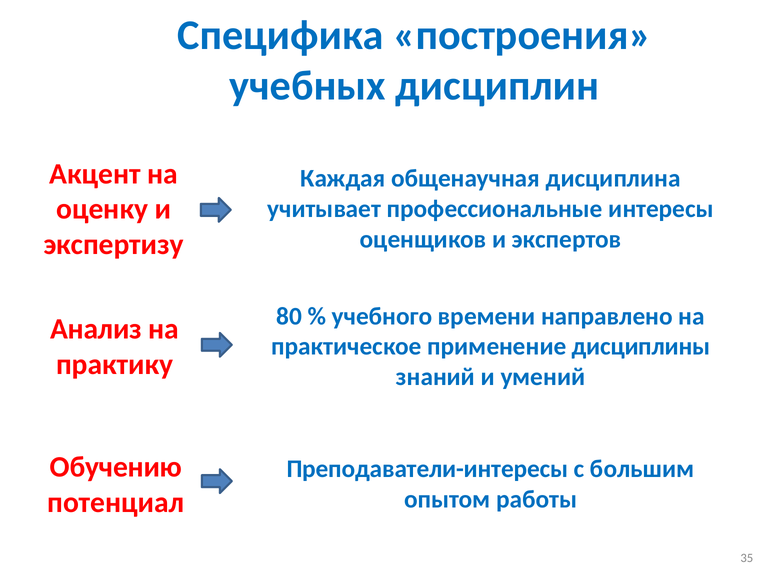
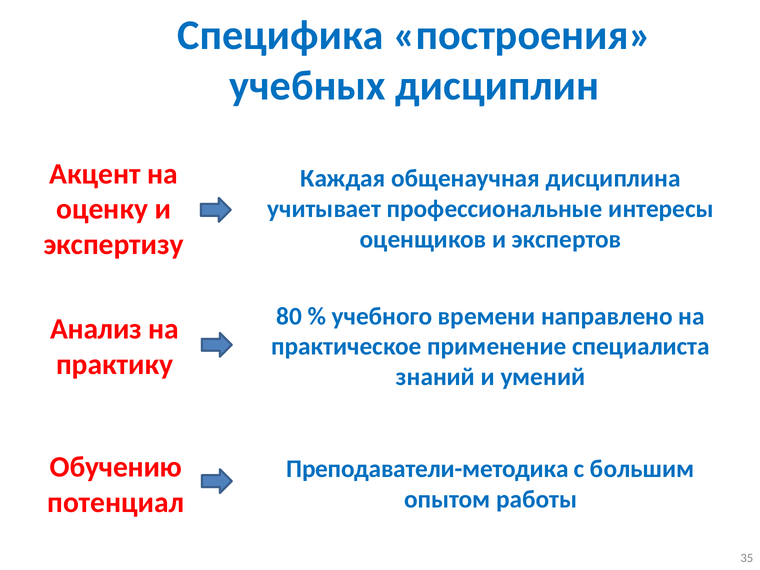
дисциплины: дисциплины -> специалиста
Преподаватели-интересы: Преподаватели-интересы -> Преподаватели-методика
